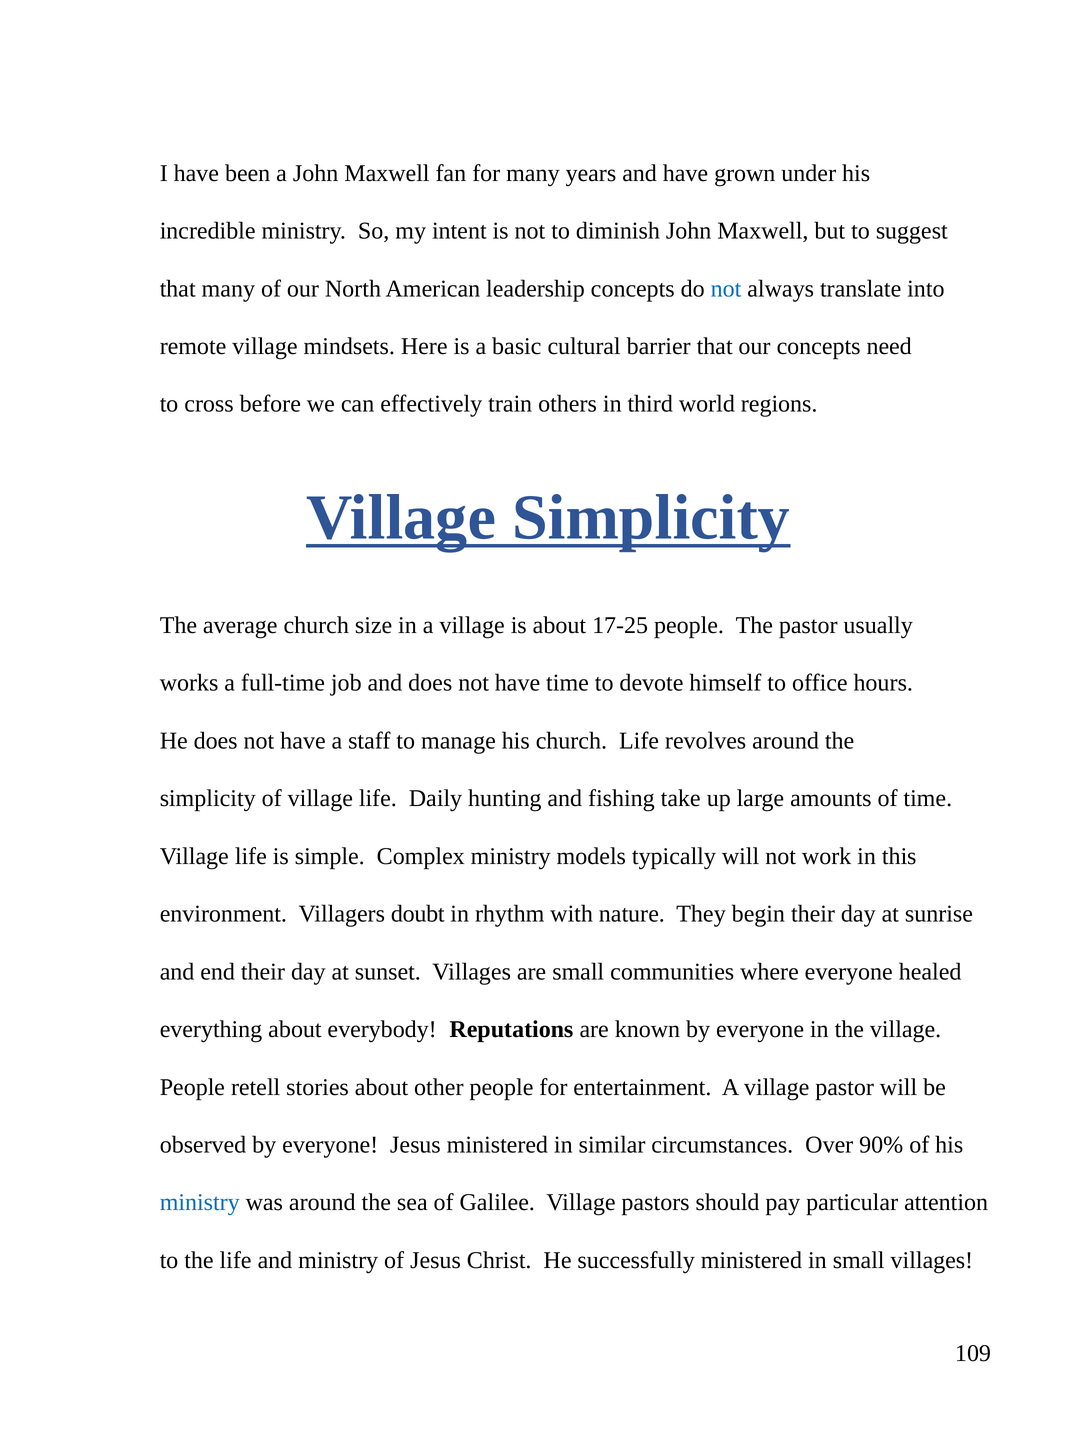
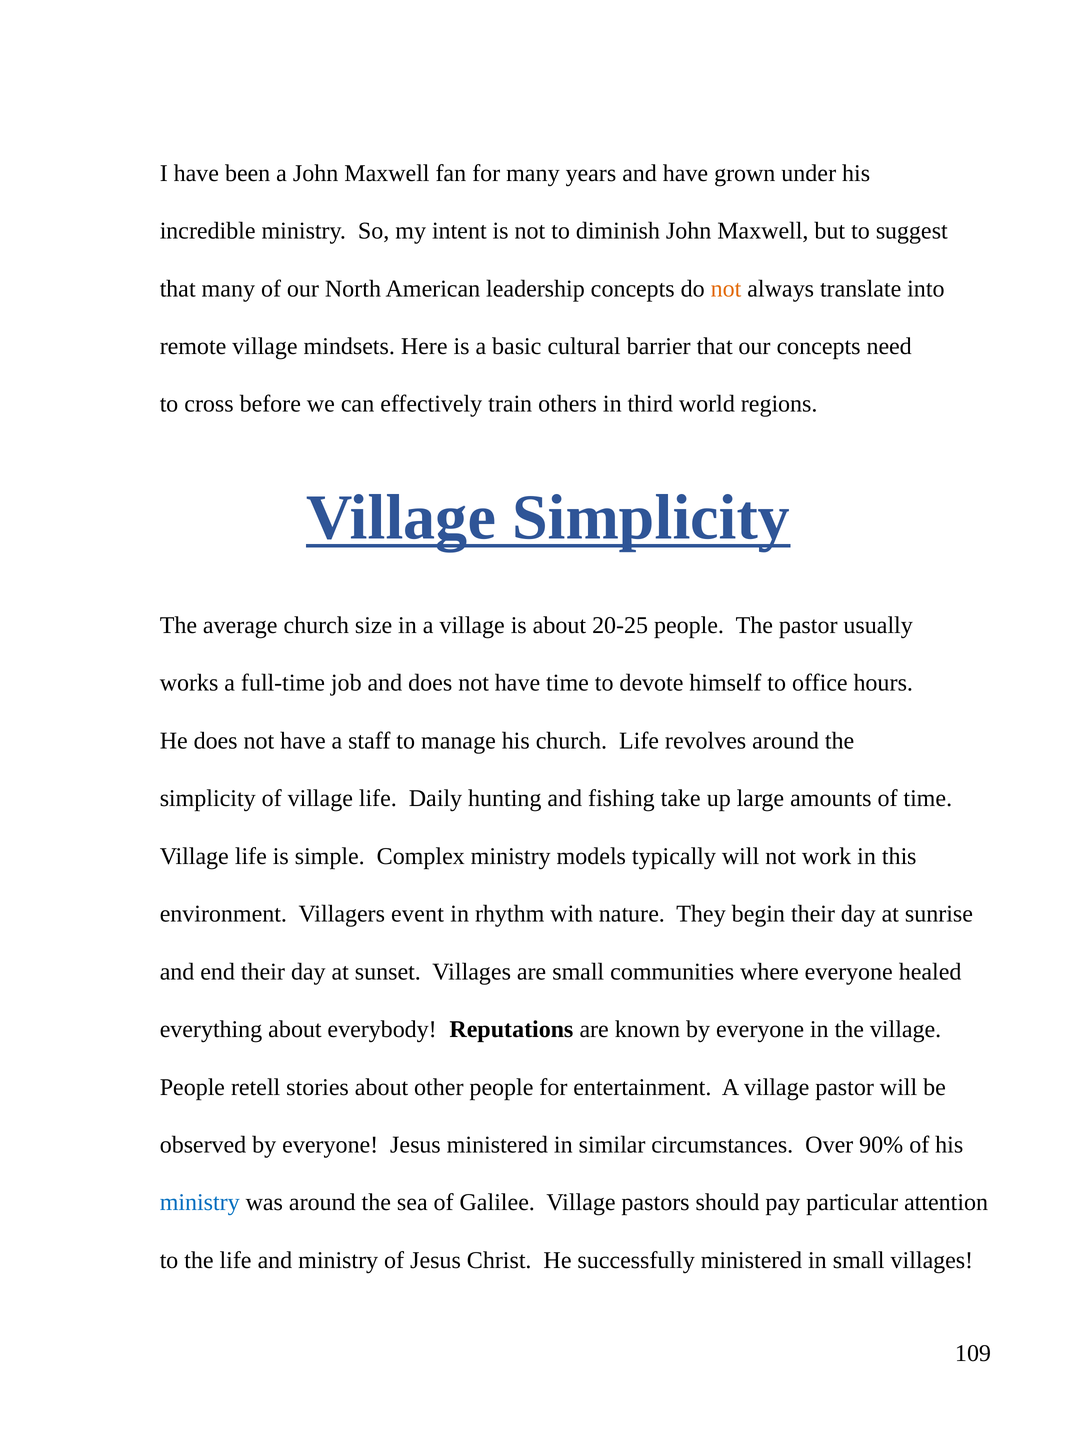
not at (726, 289) colour: blue -> orange
17-25: 17-25 -> 20-25
doubt: doubt -> event
